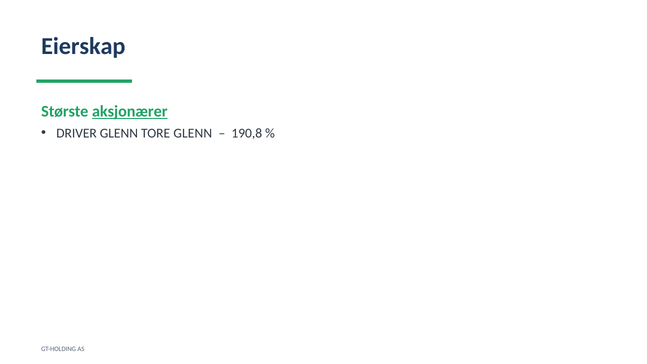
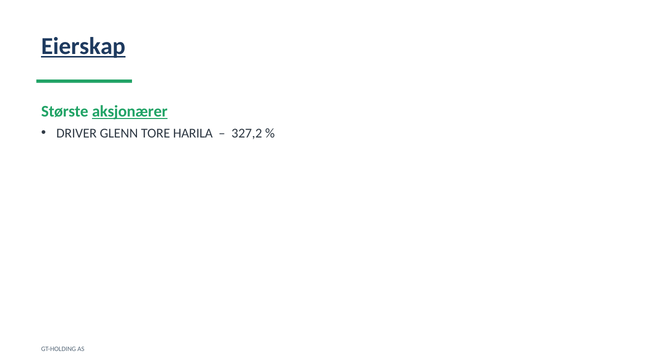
Eierskap underline: none -> present
TORE GLENN: GLENN -> HARILA
190,8: 190,8 -> 327,2
